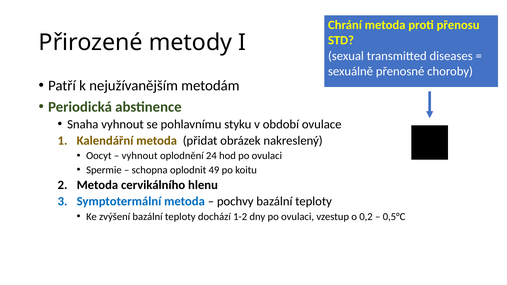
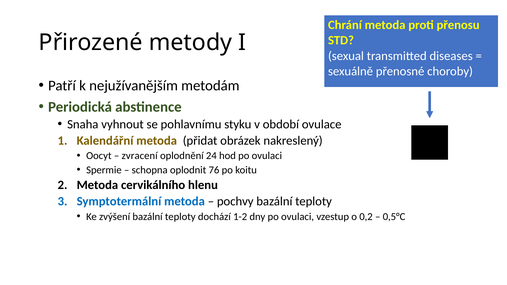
vyhnout at (140, 156): vyhnout -> zvracení
49: 49 -> 76
